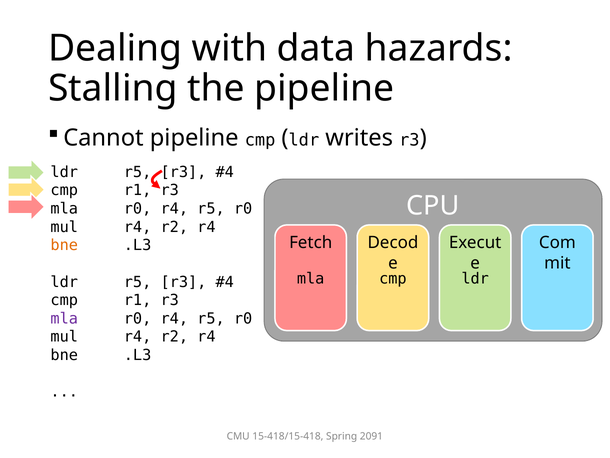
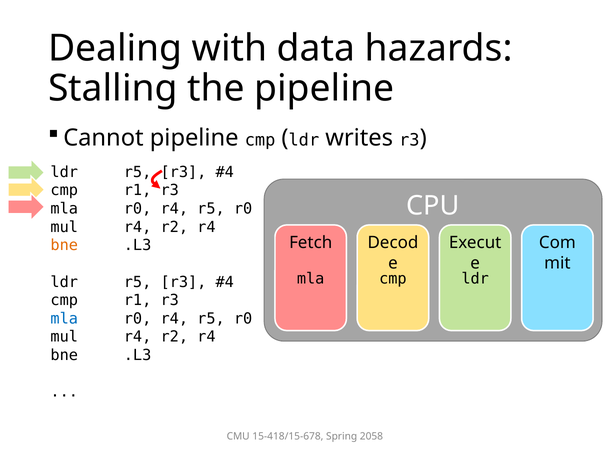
mla at (64, 318) colour: purple -> blue
15-418/15-418: 15-418/15-418 -> 15-418/15-678
2091: 2091 -> 2058
